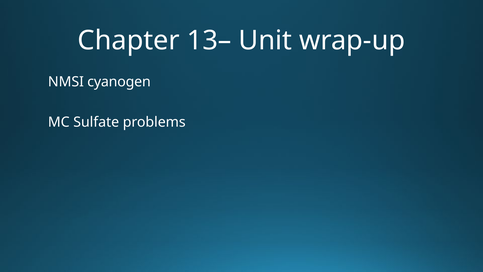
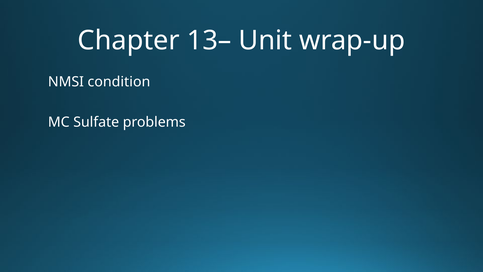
cyanogen: cyanogen -> condition
